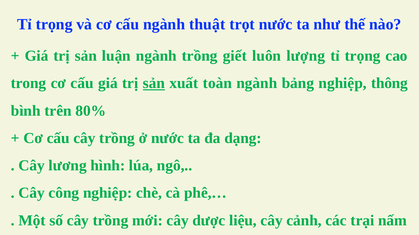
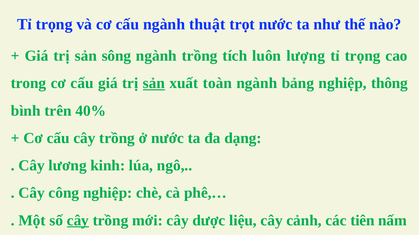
luận: luận -> sông
giết: giết -> tích
80%: 80% -> 40%
hình: hình -> kinh
cây at (78, 221) underline: none -> present
trại: trại -> tiên
